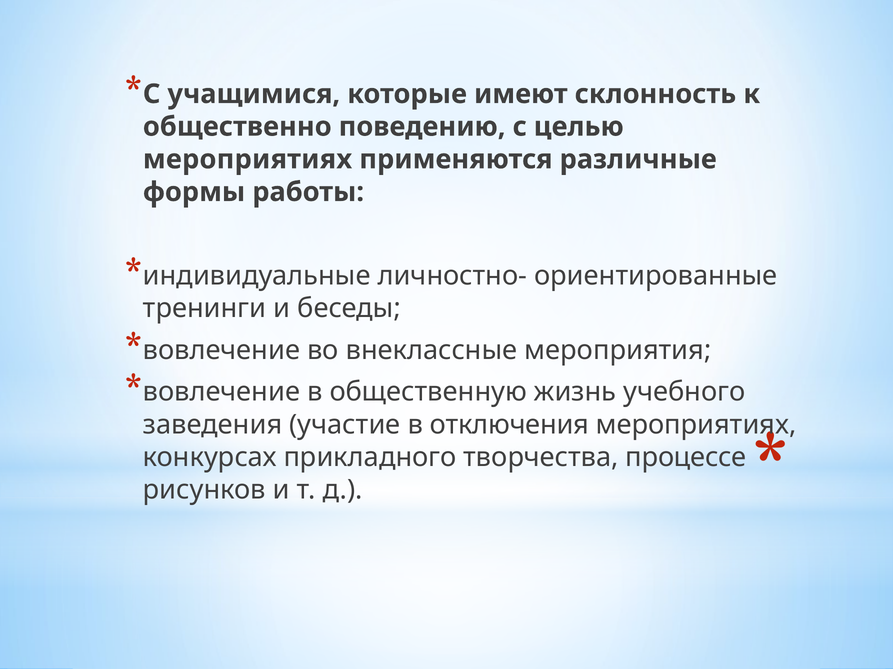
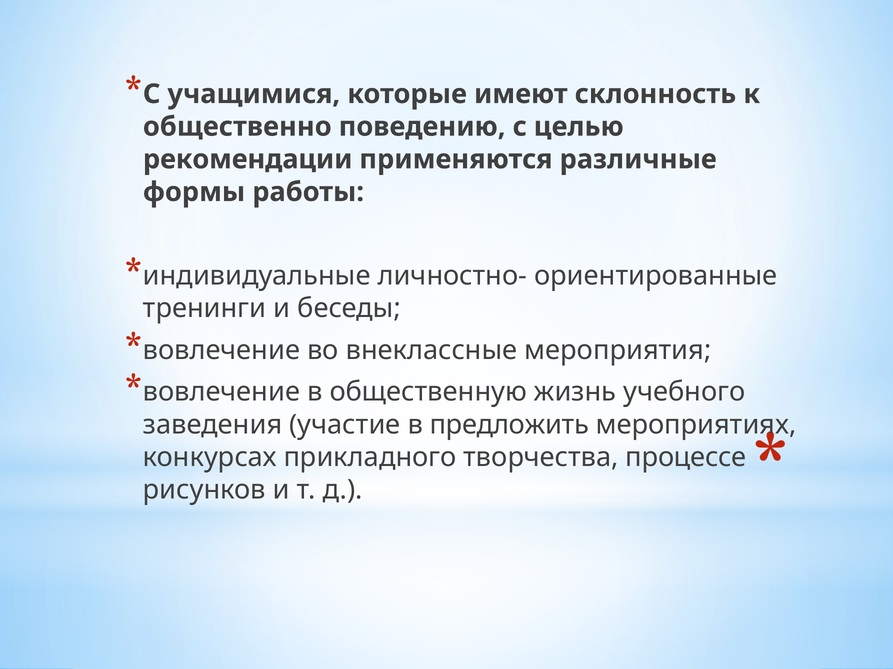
мероприятиях at (247, 160): мероприятиях -> рекомендации
отключения: отключения -> предложить
